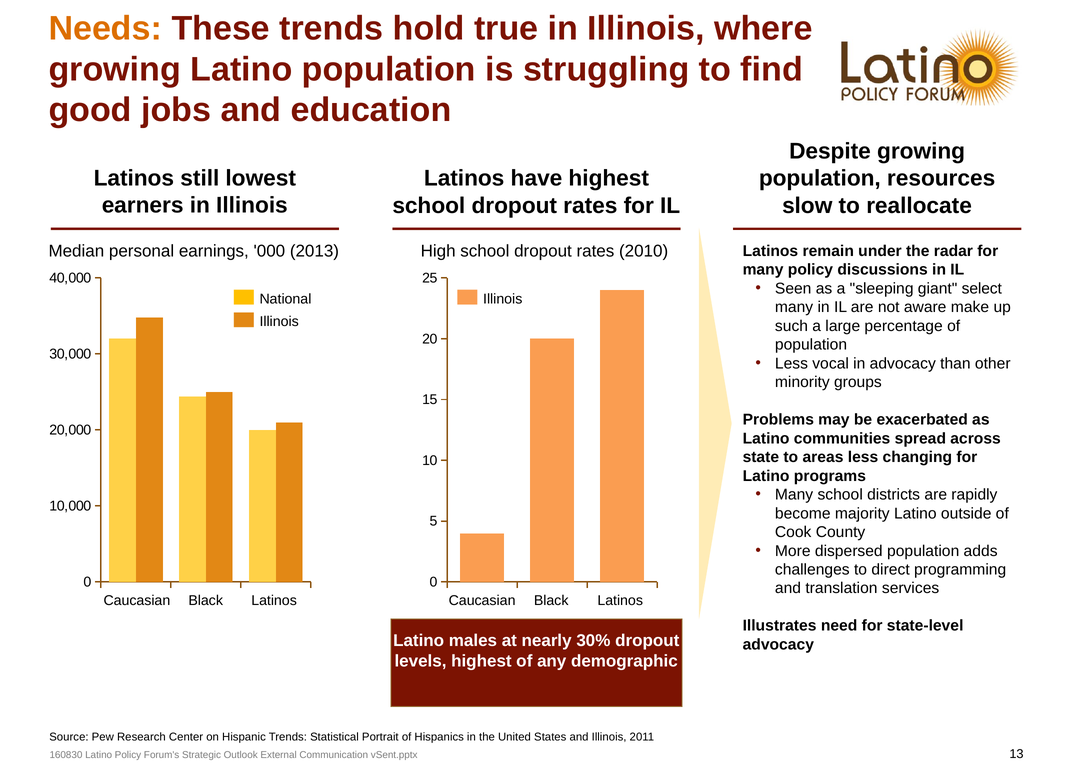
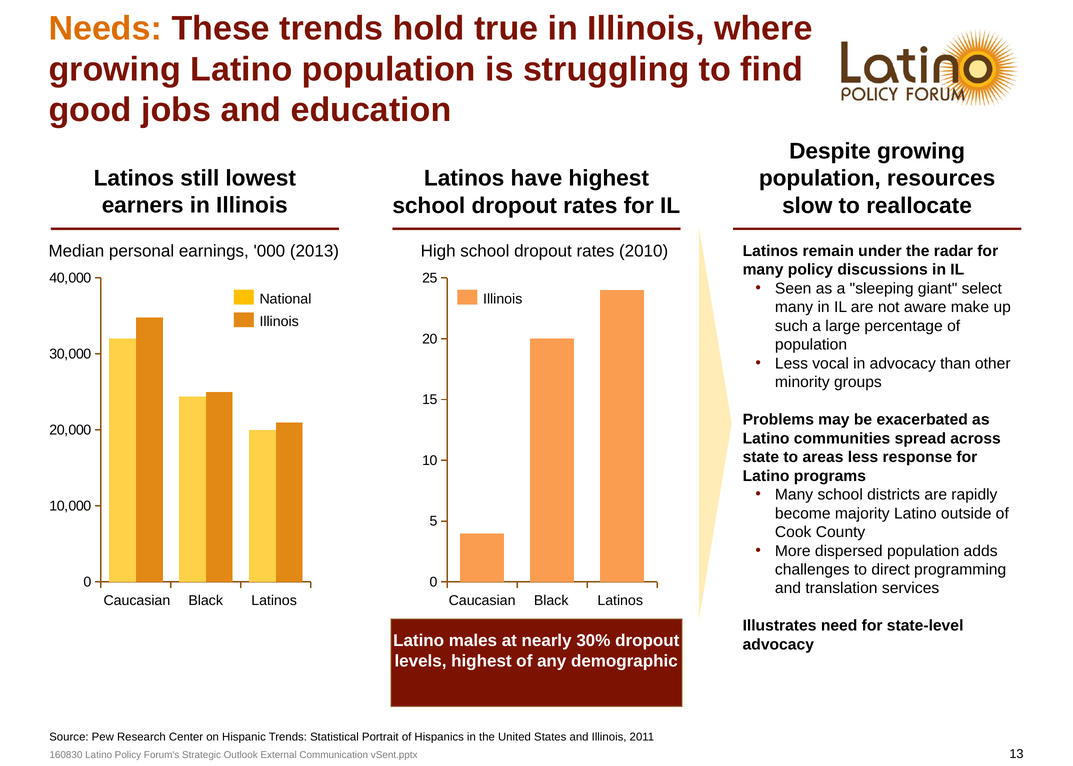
changing: changing -> response
